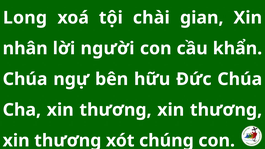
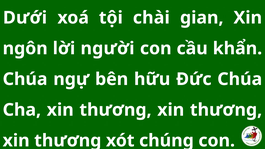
Long: Long -> Dưới
nhân: nhân -> ngôn
